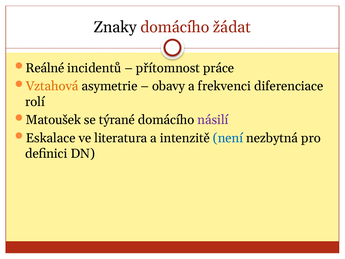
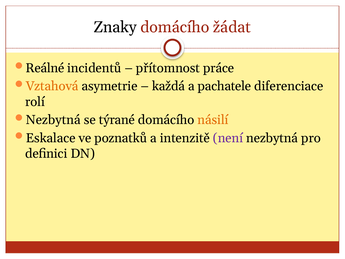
obavy: obavy -> každá
frekvenci: frekvenci -> pachatele
Matoušek at (53, 120): Matoušek -> Nezbytná
násilí colour: purple -> orange
literatura: literatura -> poznatků
není colour: blue -> purple
